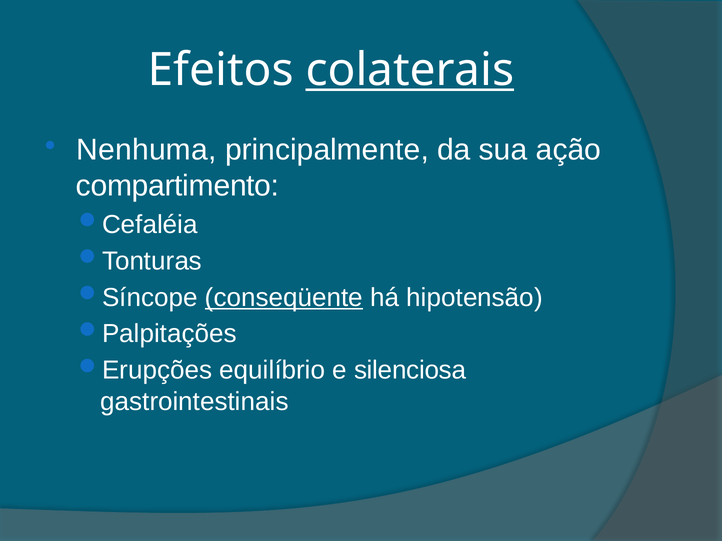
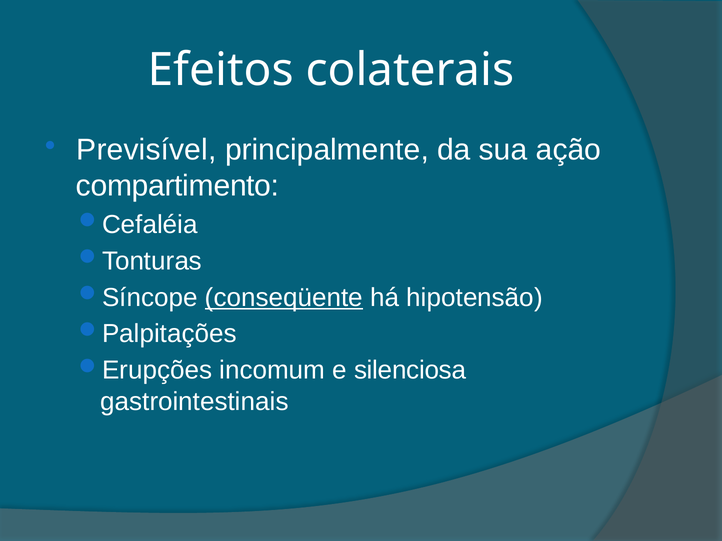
colaterais underline: present -> none
Nenhuma: Nenhuma -> Previsível
equilíbrio: equilíbrio -> incomum
